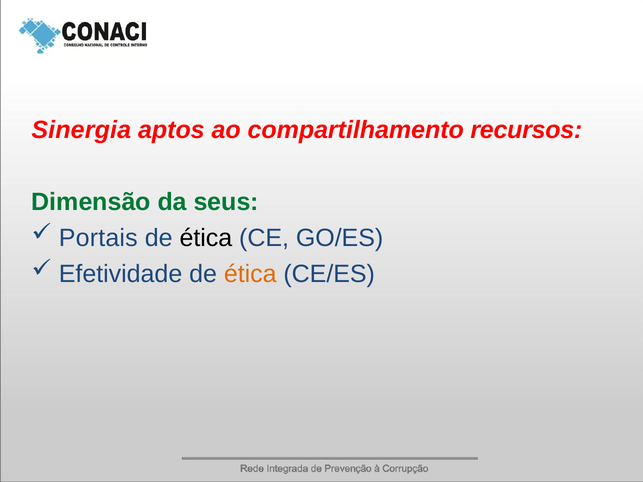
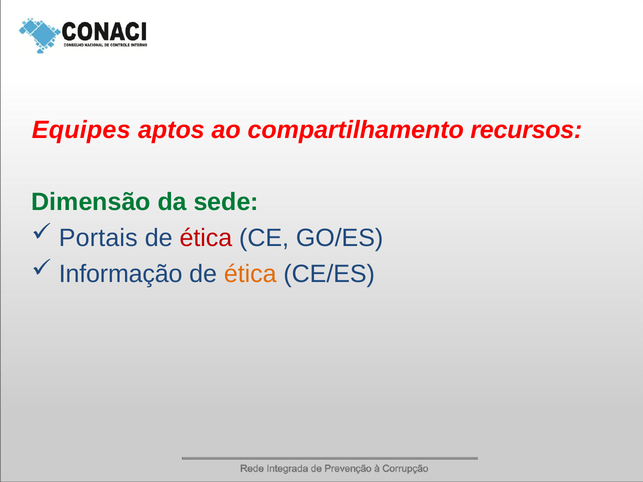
Sinergia: Sinergia -> Equipes
seus: seus -> sede
ética at (206, 238) colour: black -> red
Efetividade: Efetividade -> Informação
